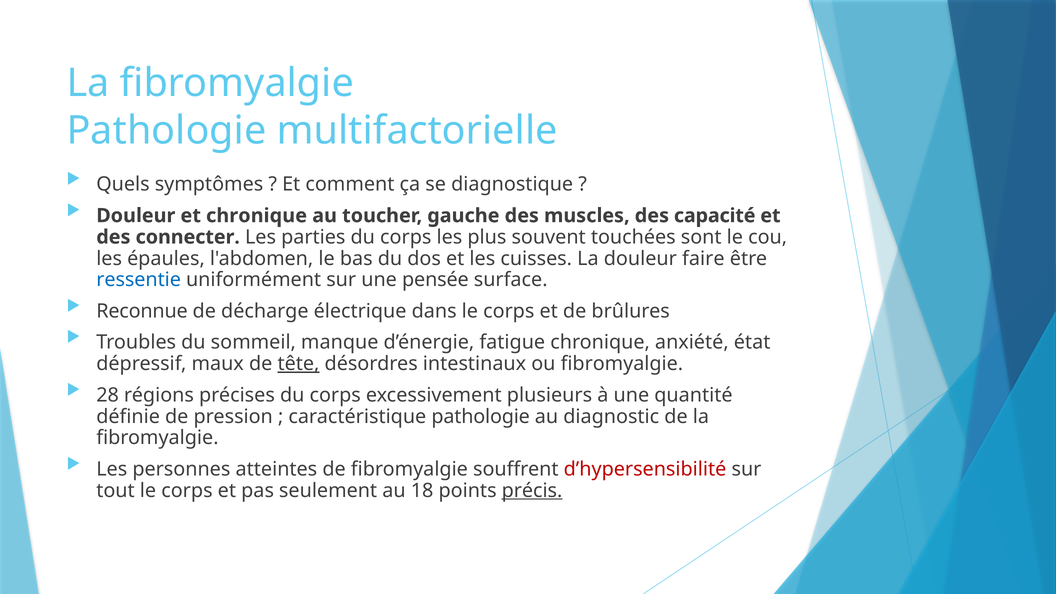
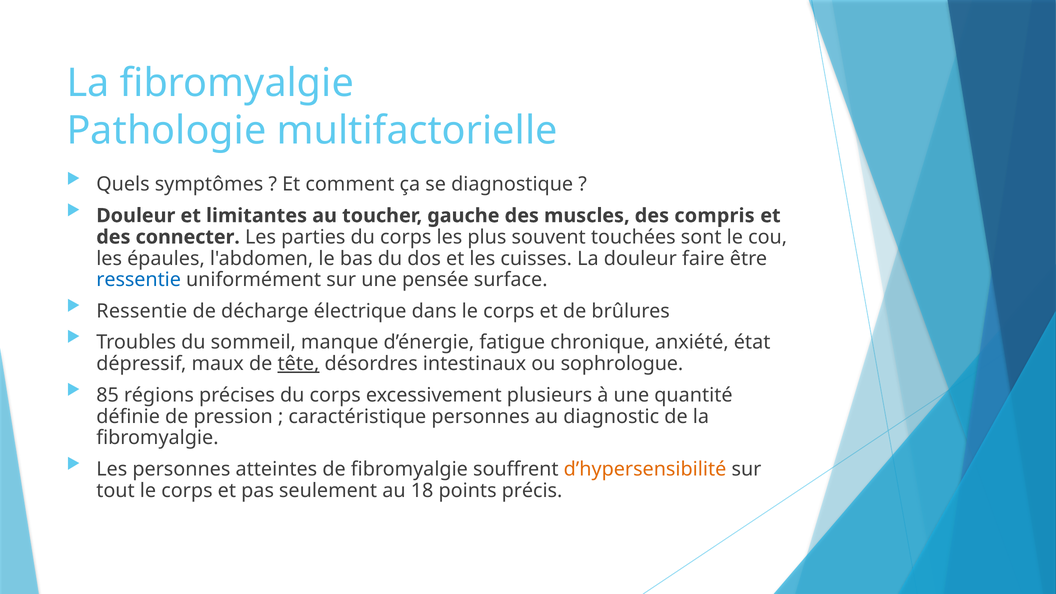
et chronique: chronique -> limitantes
capacité: capacité -> compris
Reconnue at (142, 311): Reconnue -> Ressentie
ou fibromyalgie: fibromyalgie -> sophrologue
28: 28 -> 85
caractéristique pathologie: pathologie -> personnes
d’hypersensibilité colour: red -> orange
précis underline: present -> none
